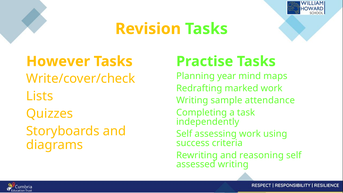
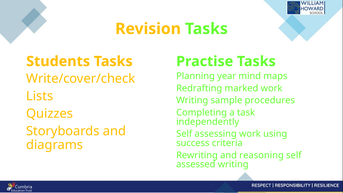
However: However -> Students
attendance: attendance -> procedures
